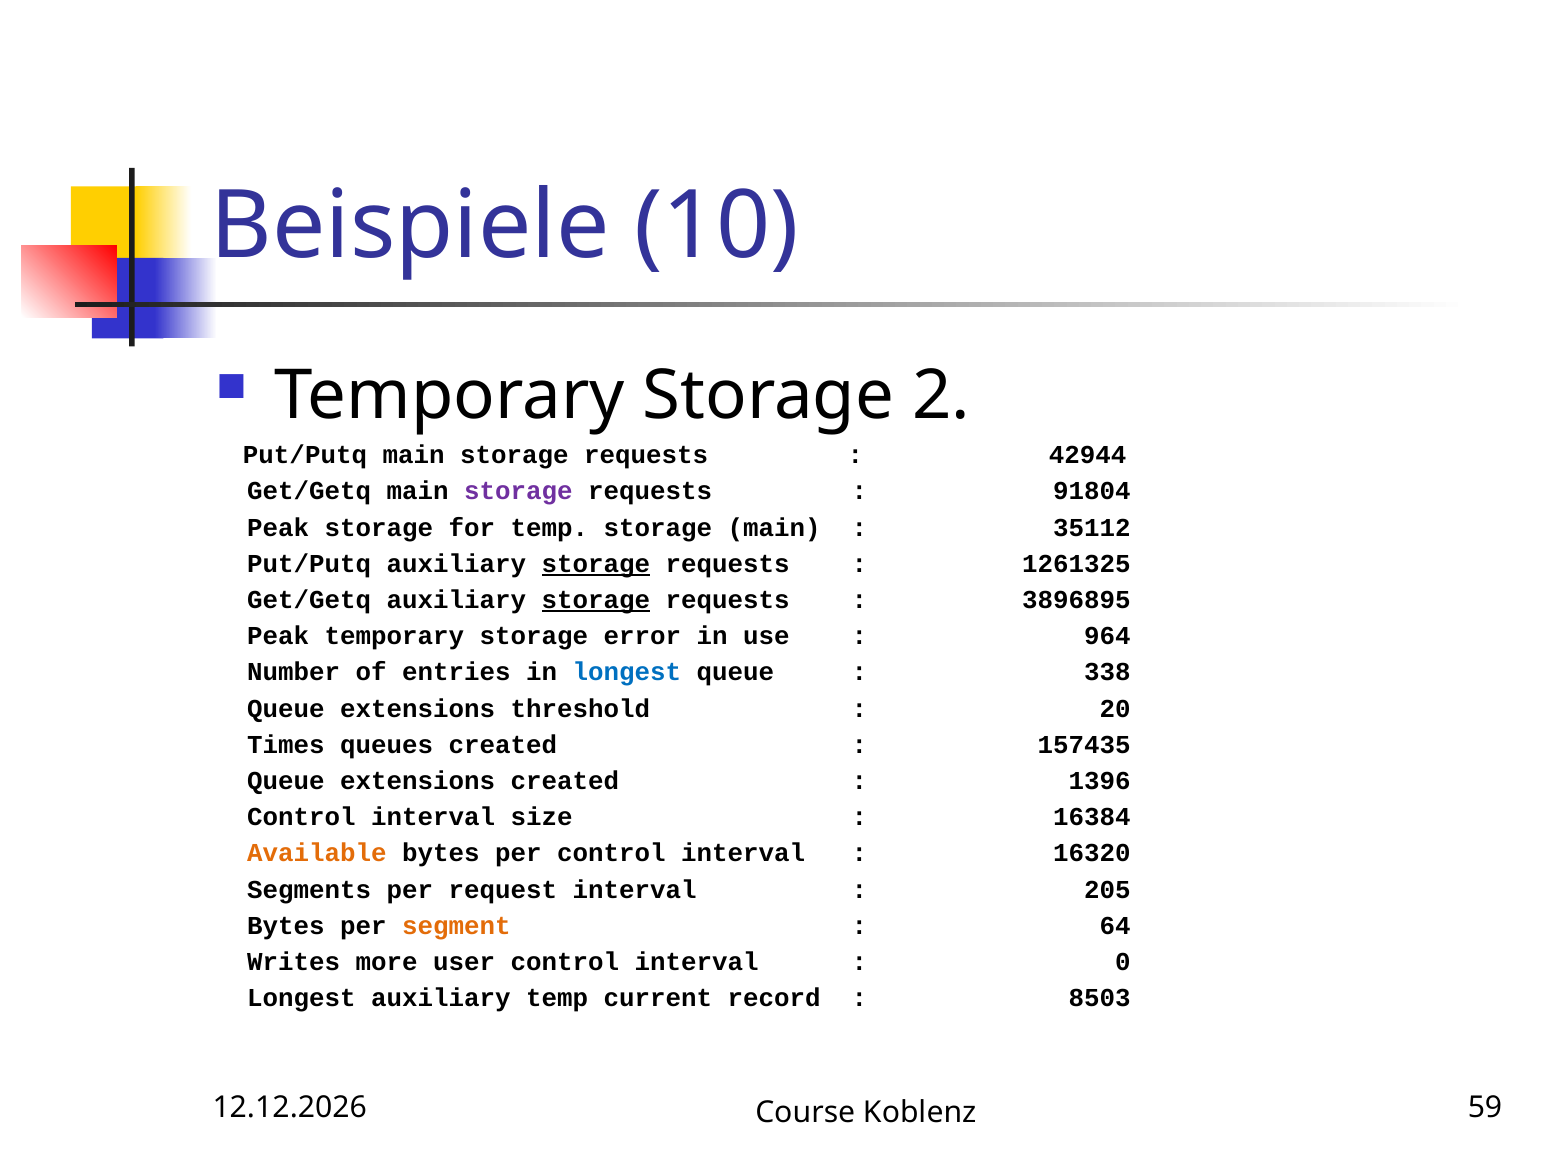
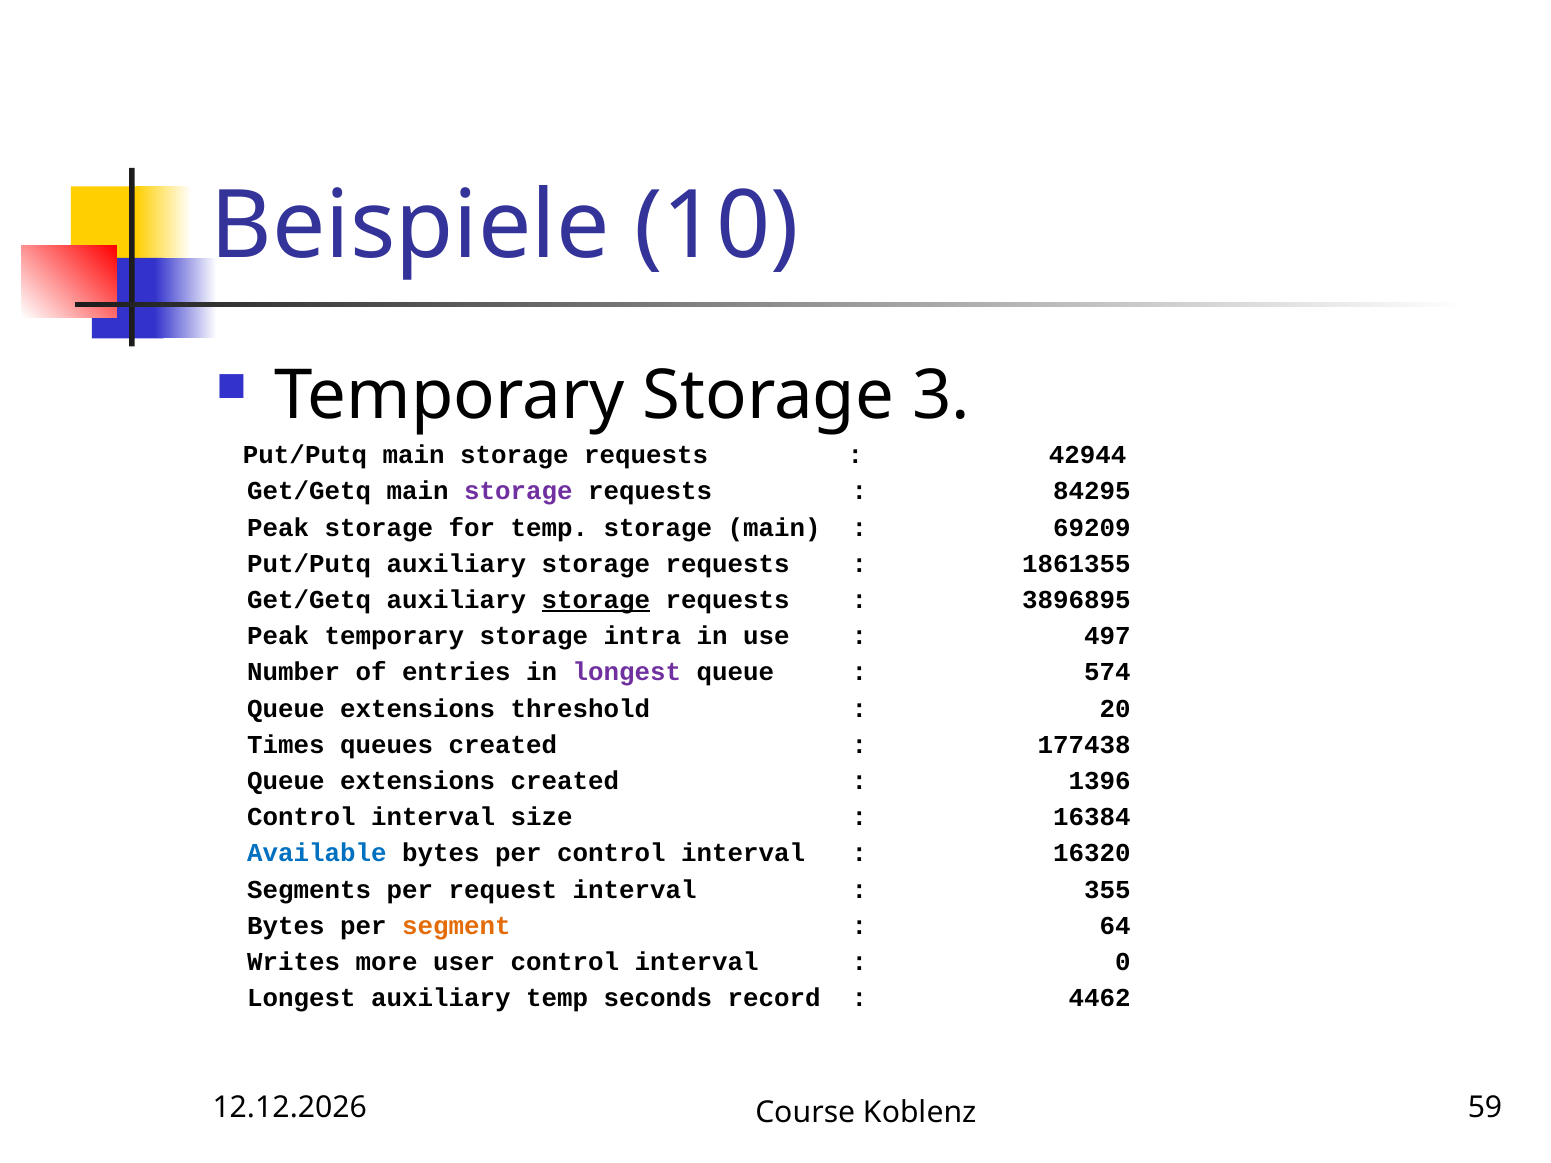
2: 2 -> 3
91804: 91804 -> 84295
35112: 35112 -> 69209
storage at (596, 564) underline: present -> none
1261325: 1261325 -> 1861355
error: error -> intra
964: 964 -> 497
longest at (627, 673) colour: blue -> purple
338: 338 -> 574
157435: 157435 -> 177438
Available colour: orange -> blue
205: 205 -> 355
current: current -> seconds
8503: 8503 -> 4462
